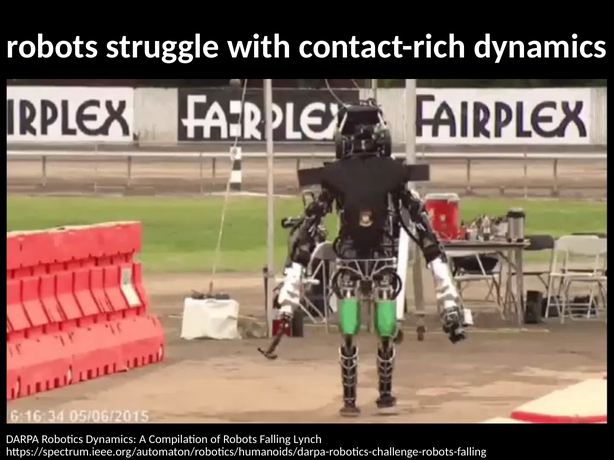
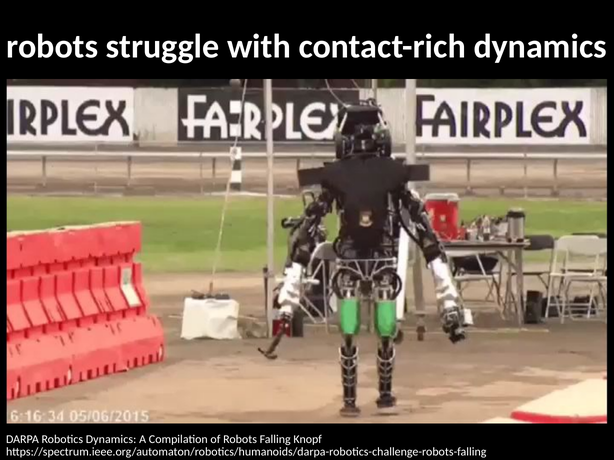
Lynch: Lynch -> Knopf
